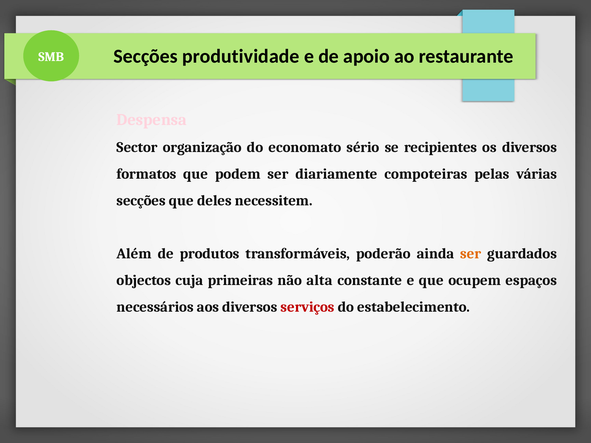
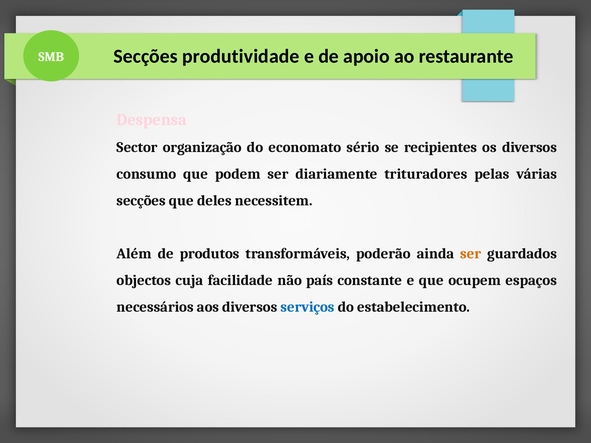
formatos: formatos -> consumo
compoteiras: compoteiras -> trituradores
primeiras: primeiras -> facilidade
alta: alta -> país
serviços colour: red -> blue
